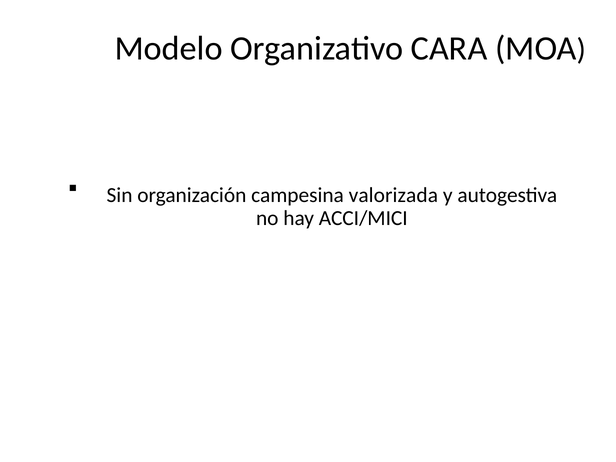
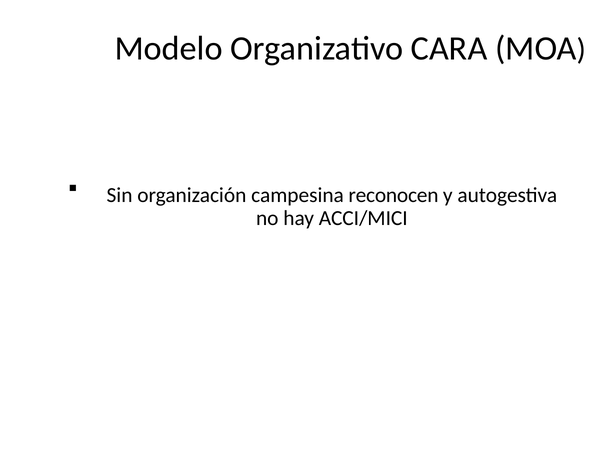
valorizada: valorizada -> reconocen
